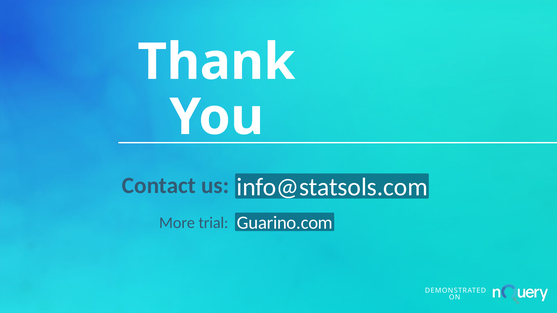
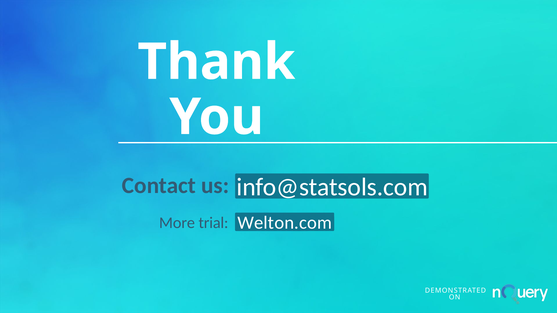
Guarino.com: Guarino.com -> Welton.com
